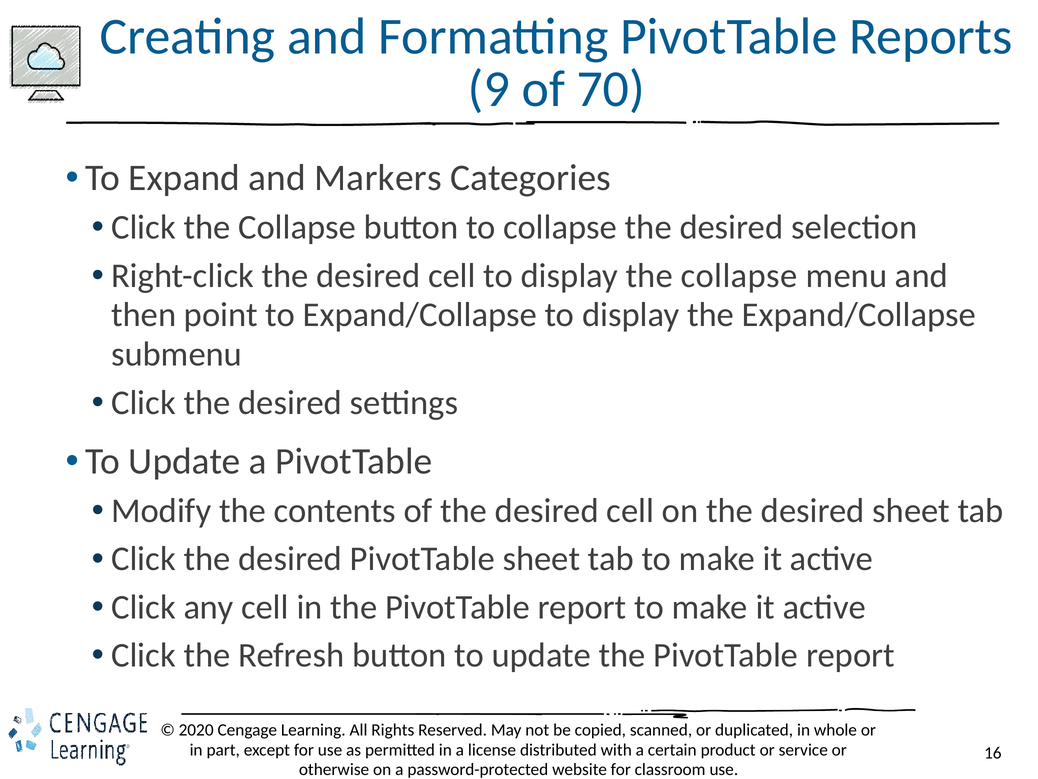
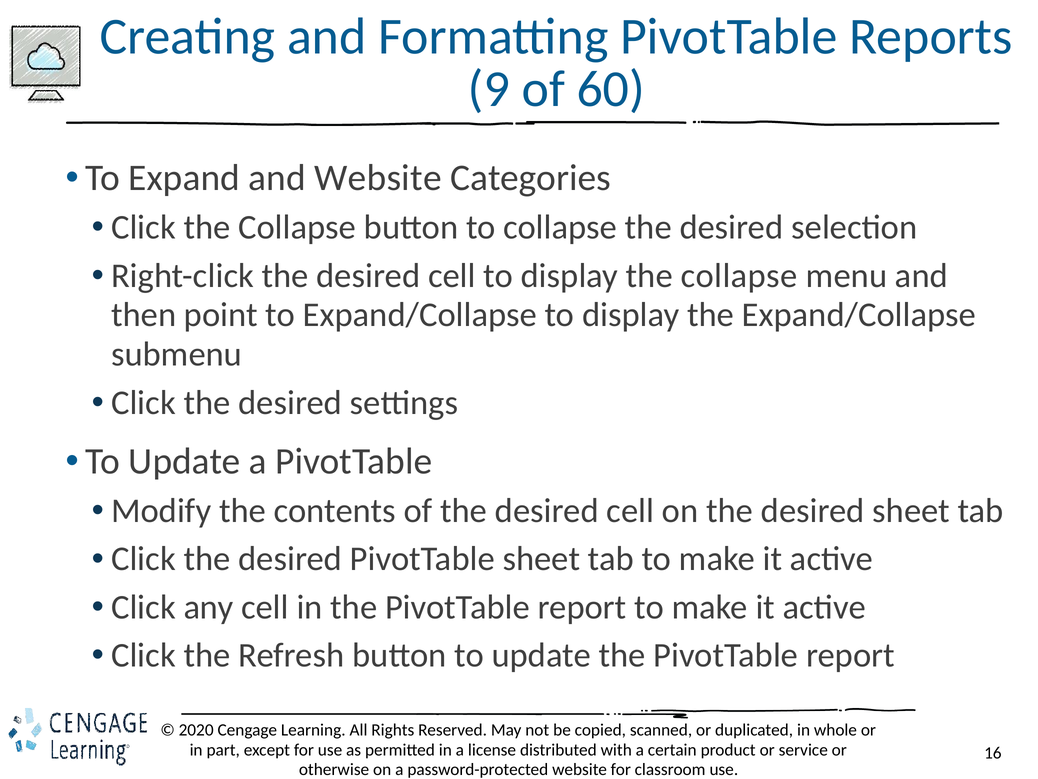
70: 70 -> 60
and Markers: Markers -> Website
